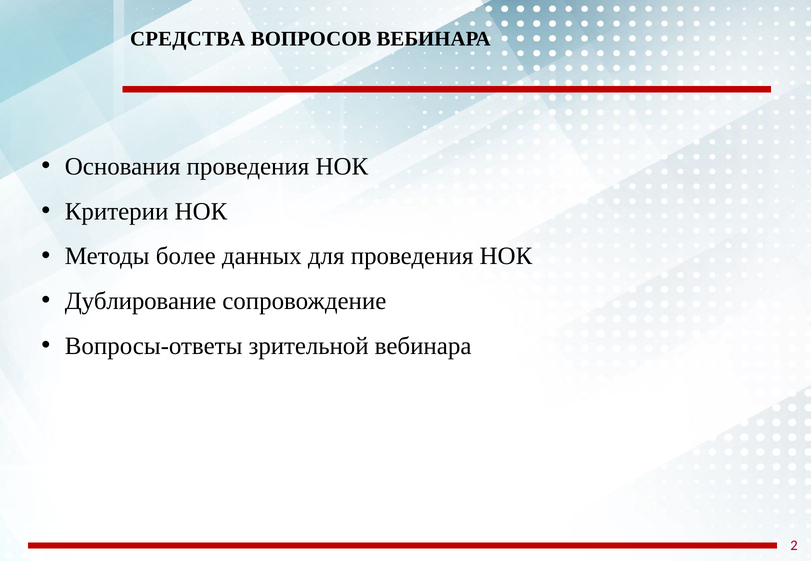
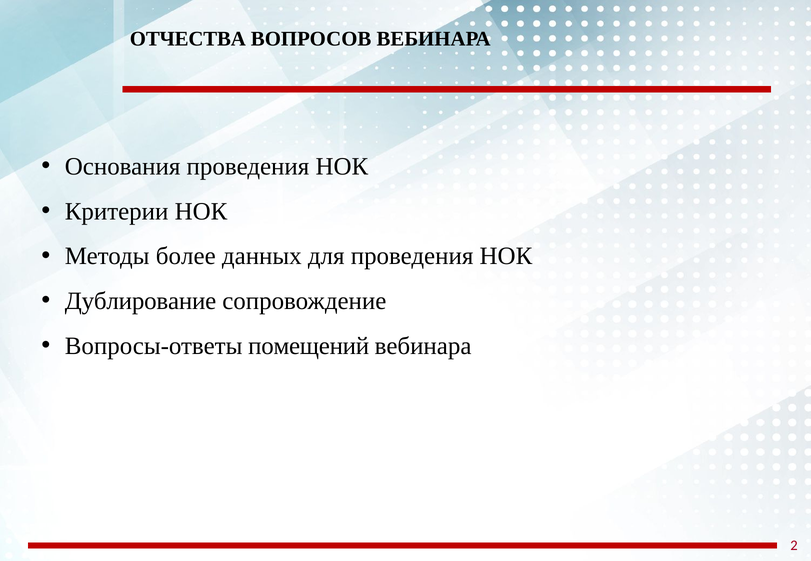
СРЕДСТВА: СРЕДСТВА -> ОТЧЕСТВА
зрительной: зрительной -> помещений
